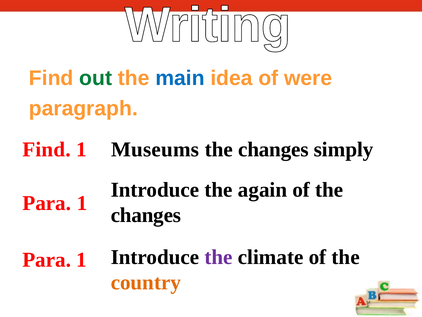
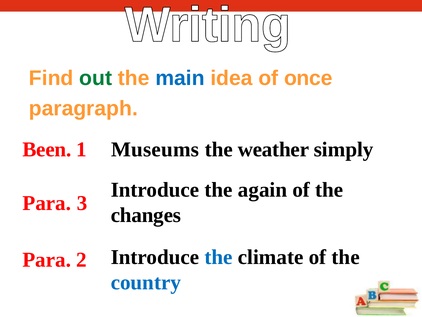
were: were -> once
Find at (47, 149): Find -> Been
changes at (273, 149): changes -> weather
1 at (82, 203): 1 -> 3
1 at (82, 259): 1 -> 2
the at (219, 257) colour: purple -> blue
country colour: orange -> blue
